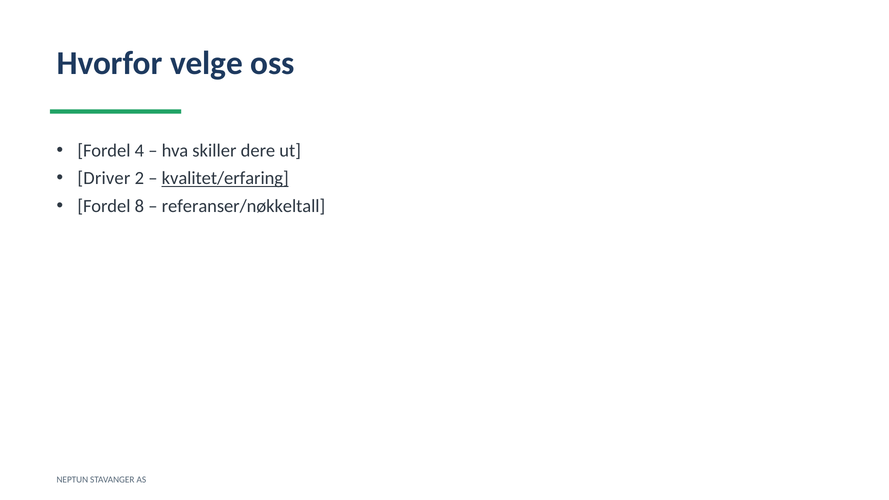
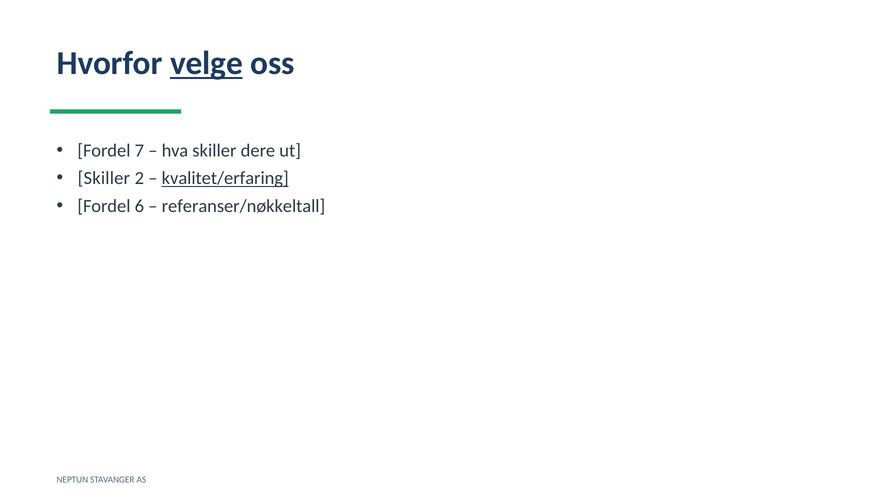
velge underline: none -> present
4: 4 -> 7
Driver at (104, 178): Driver -> Skiller
8: 8 -> 6
